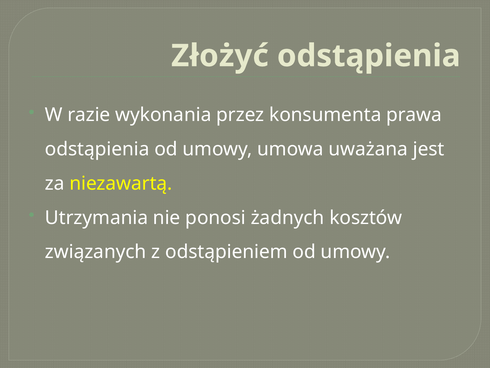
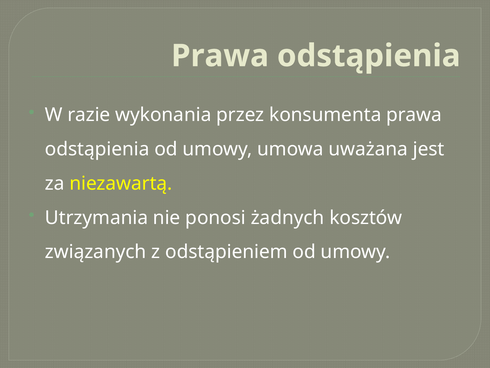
Złożyć at (220, 56): Złożyć -> Prawa
